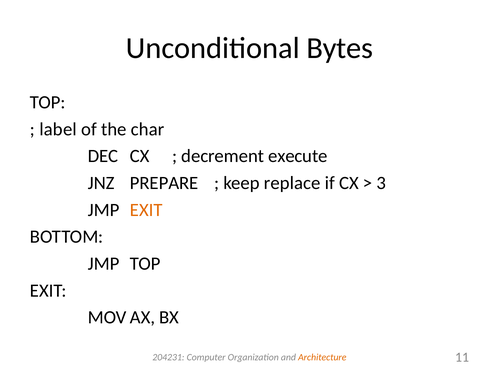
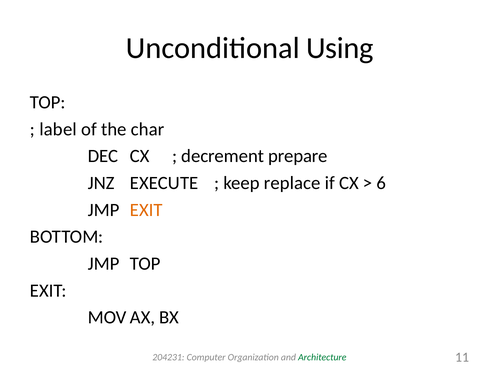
Bytes: Bytes -> Using
execute: execute -> prepare
PREPARE: PREPARE -> EXECUTE
3: 3 -> 6
Architecture colour: orange -> green
